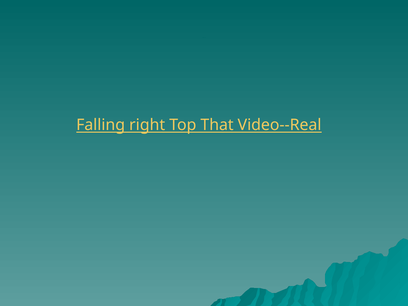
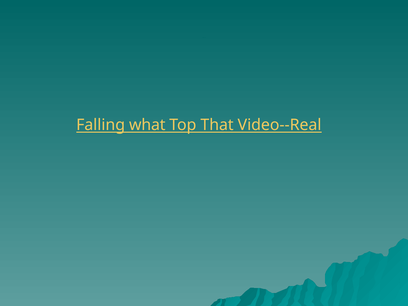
right: right -> what
